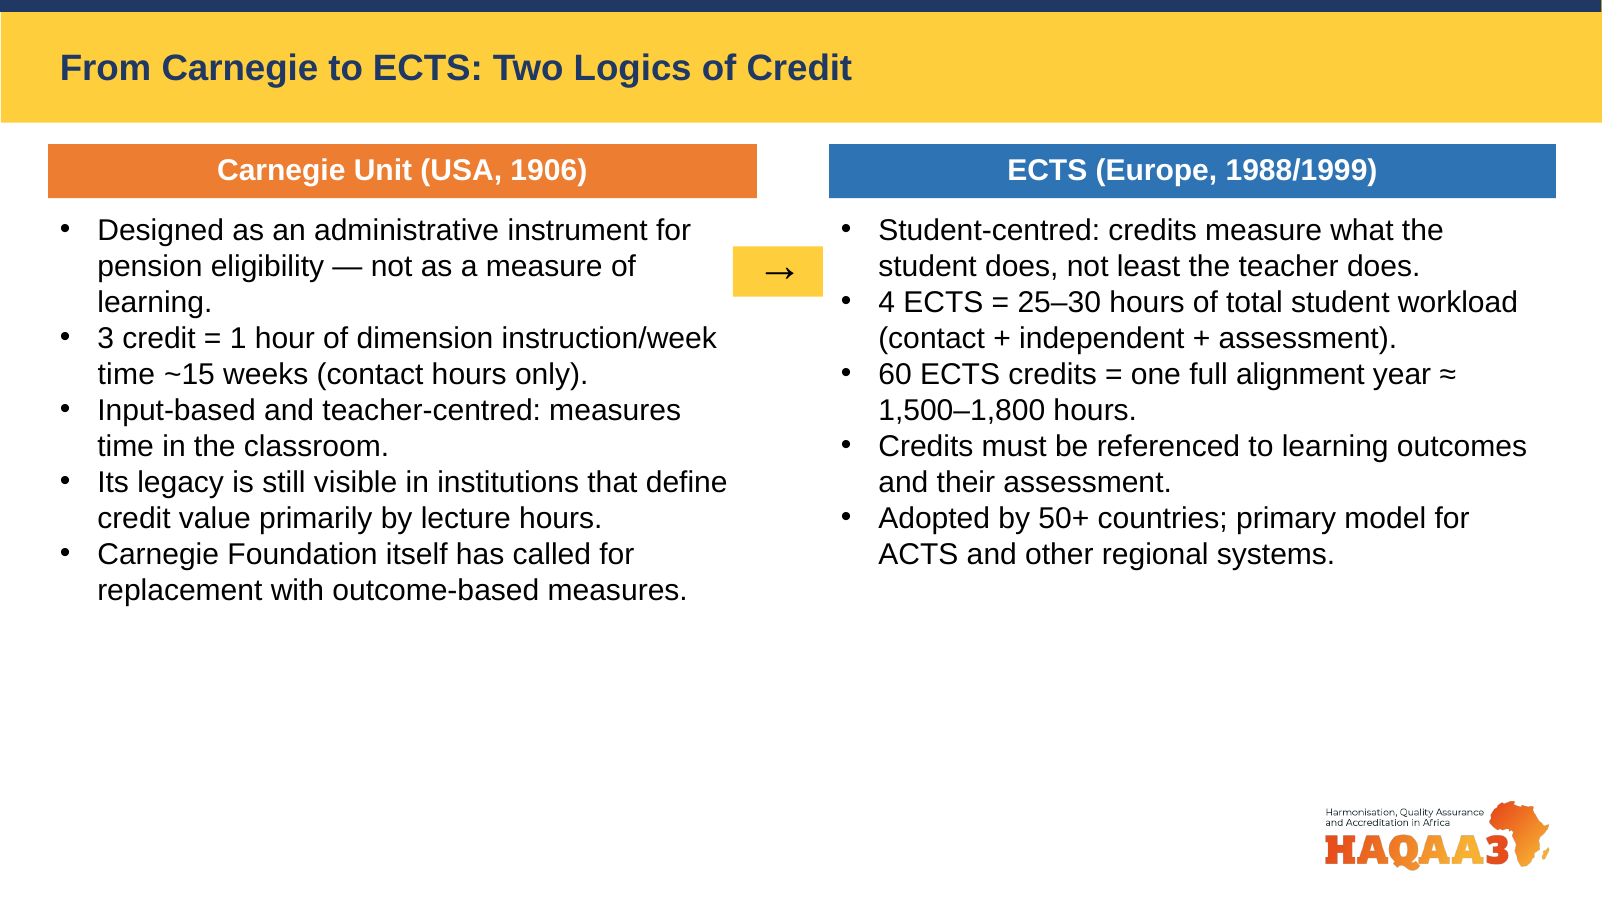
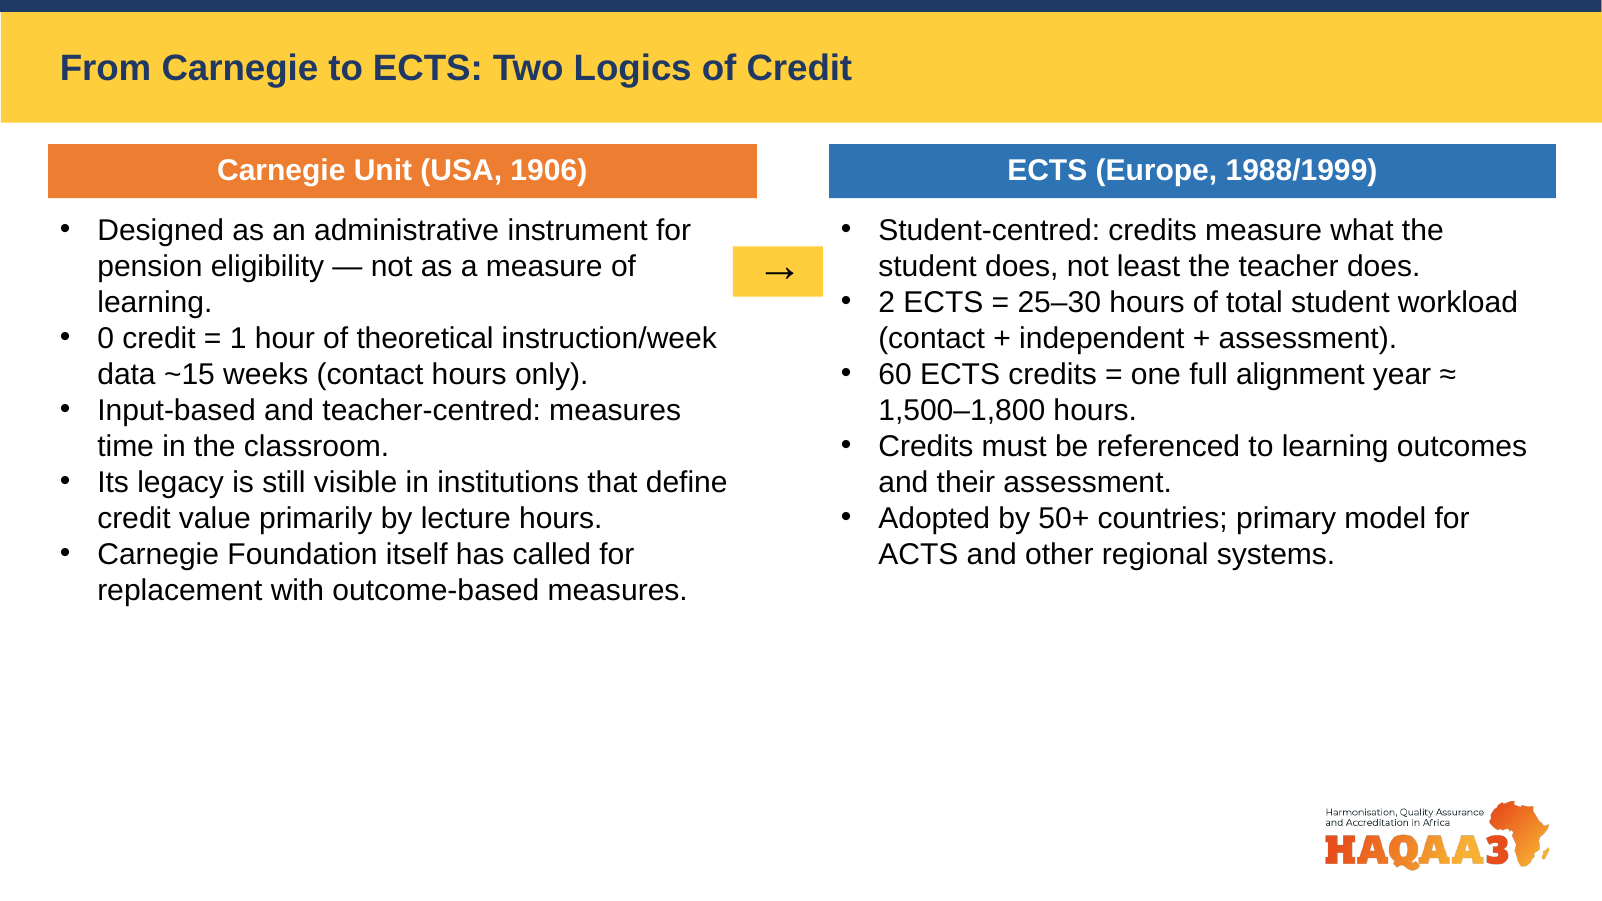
4: 4 -> 2
3: 3 -> 0
dimension: dimension -> theoretical
time at (126, 374): time -> data
